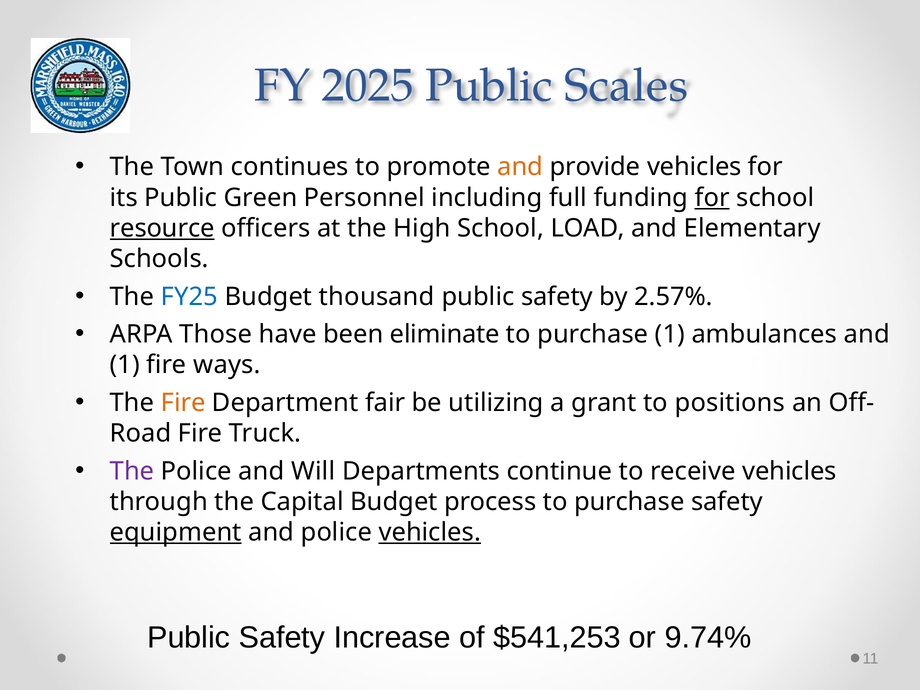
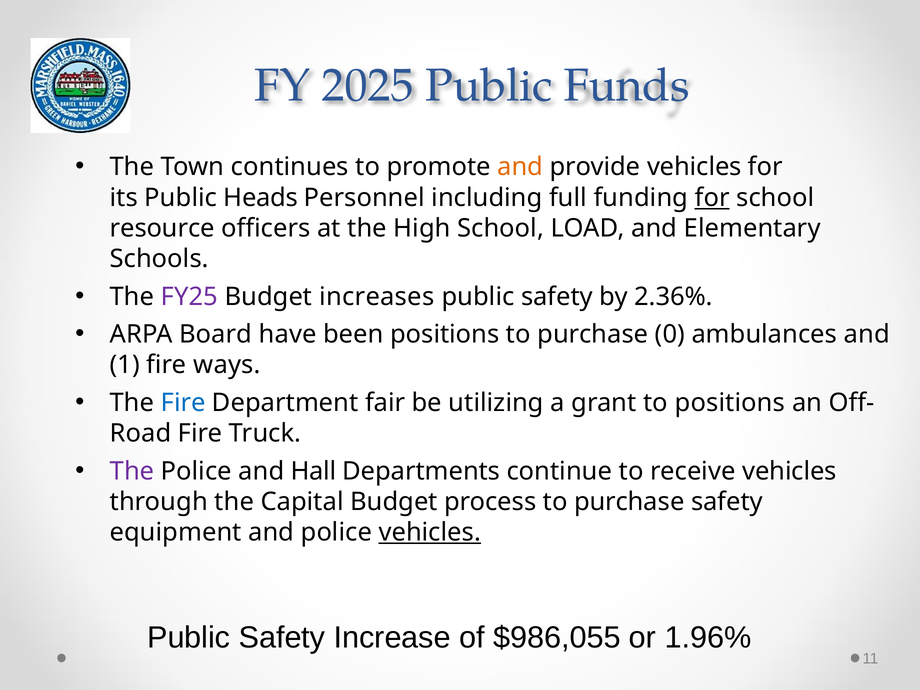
Scales: Scales -> Funds
Green: Green -> Heads
resource underline: present -> none
FY25 colour: blue -> purple
thousand: thousand -> increases
2.57%: 2.57% -> 2.36%
Those: Those -> Board
been eliminate: eliminate -> positions
purchase 1: 1 -> 0
Fire at (183, 403) colour: orange -> blue
Will: Will -> Hall
equipment underline: present -> none
$541,253: $541,253 -> $986,055
9.74%: 9.74% -> 1.96%
